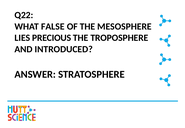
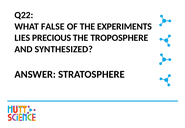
MESOSPHERE: MESOSPHERE -> EXPERIMENTS
INTRODUCED: INTRODUCED -> SYNTHESIZED
